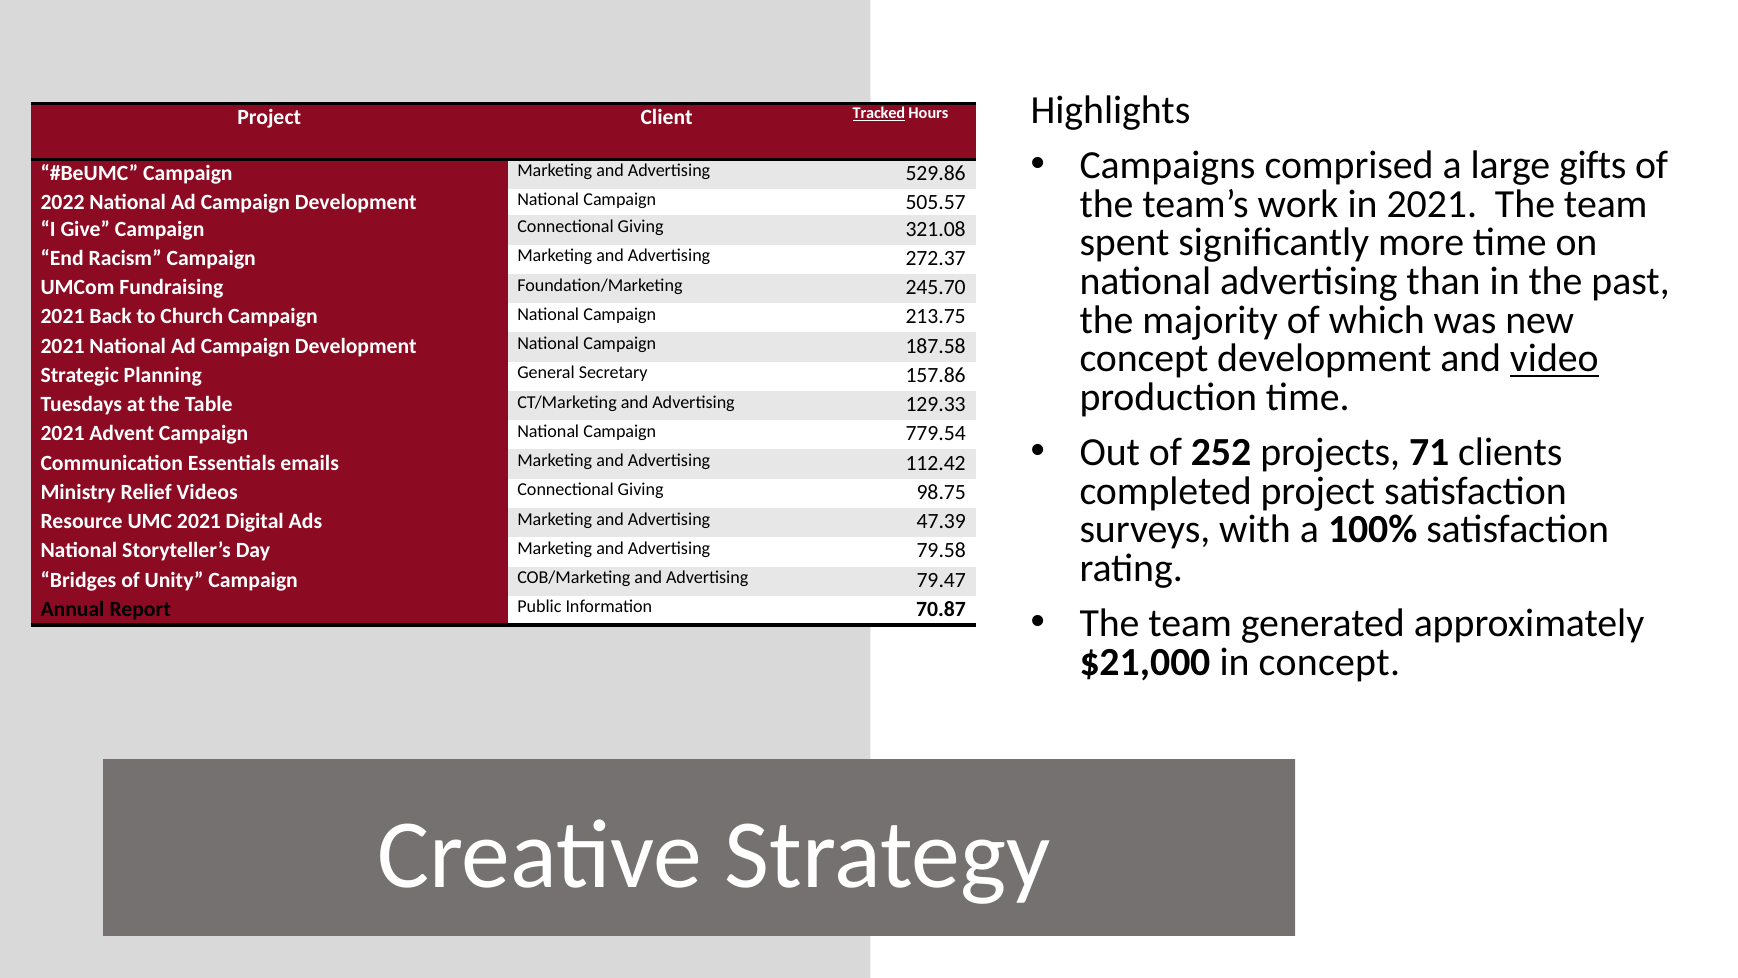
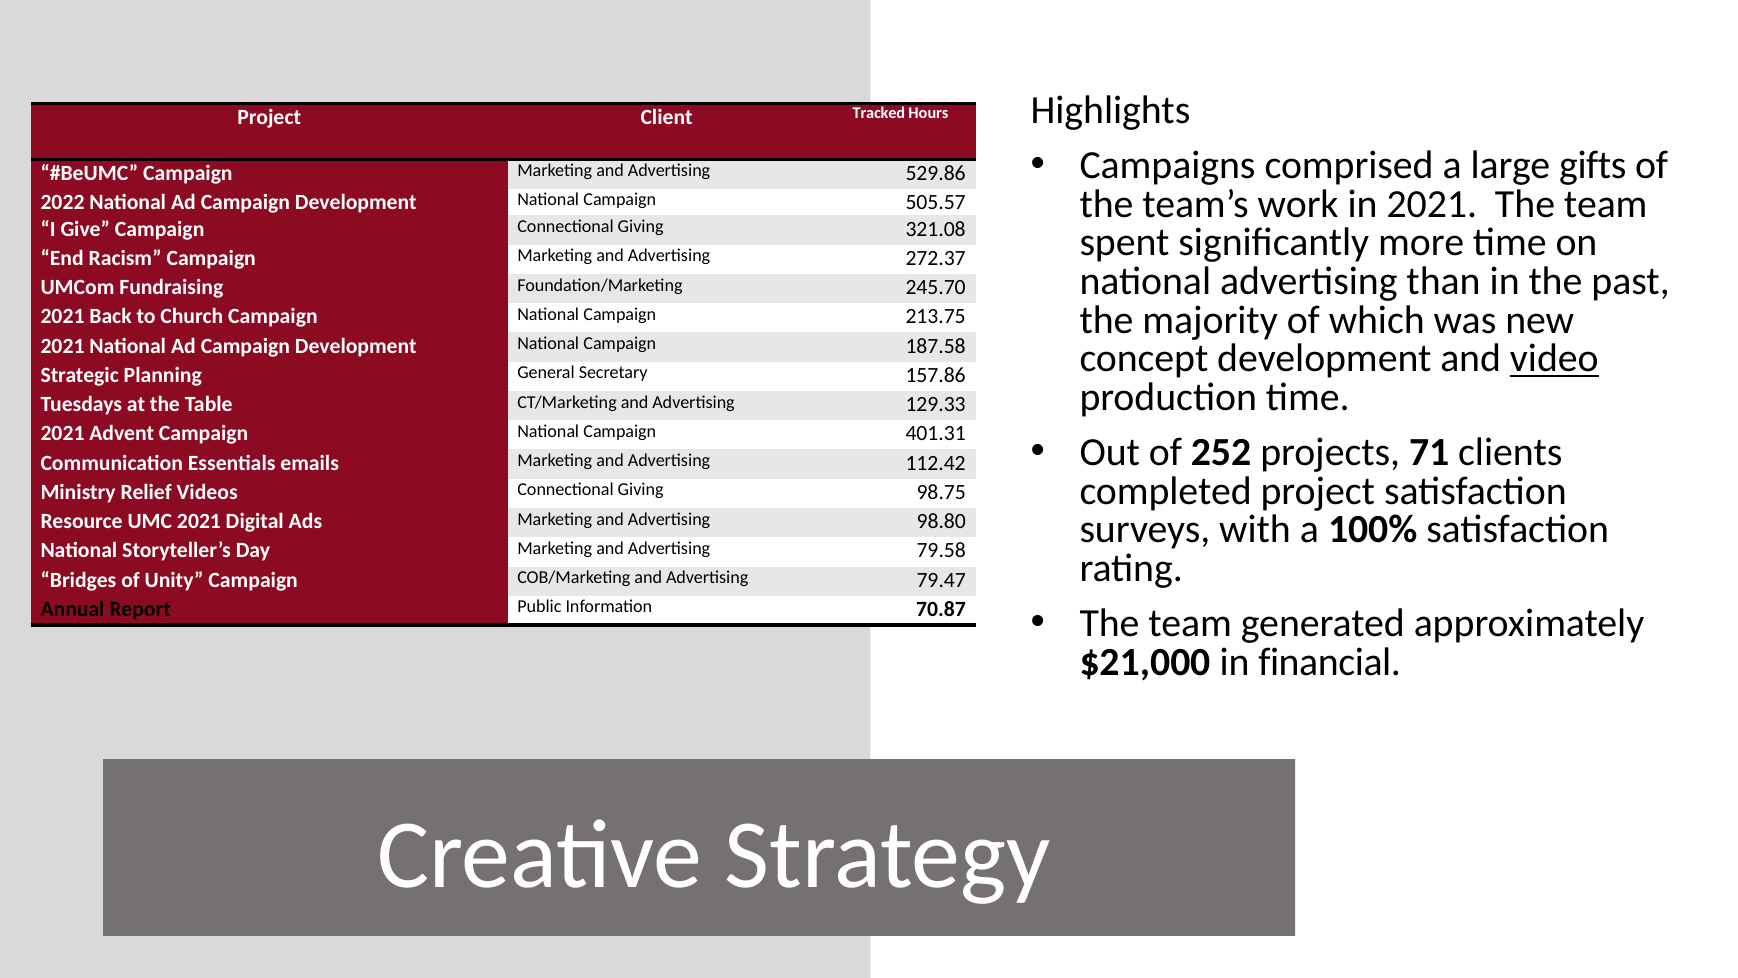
Tracked underline: present -> none
779.54: 779.54 -> 401.31
47.39: 47.39 -> 98.80
in concept: concept -> financial
